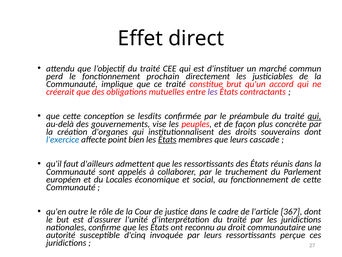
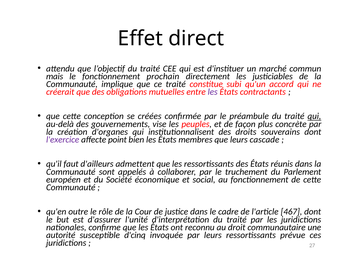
perd: perd -> mais
brut: brut -> subi
lesdits: lesdits -> créées
l'exercice colour: blue -> purple
États at (167, 139) underline: present -> none
Locales: Locales -> Société
367: 367 -> 467
perçue: perçue -> prévue
